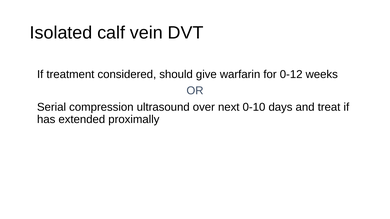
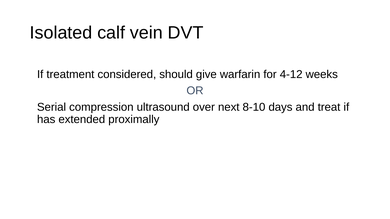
0-12: 0-12 -> 4-12
0-10: 0-10 -> 8-10
